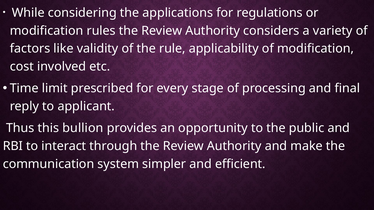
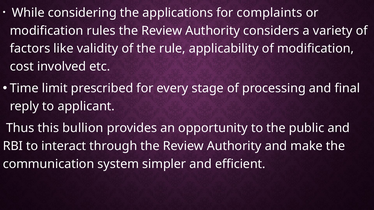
regulations: regulations -> complaints
